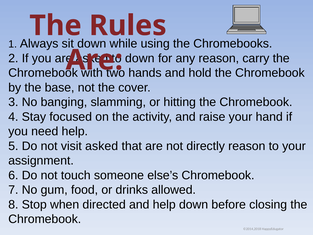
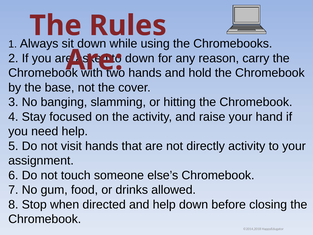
visit asked: asked -> hands
directly reason: reason -> activity
